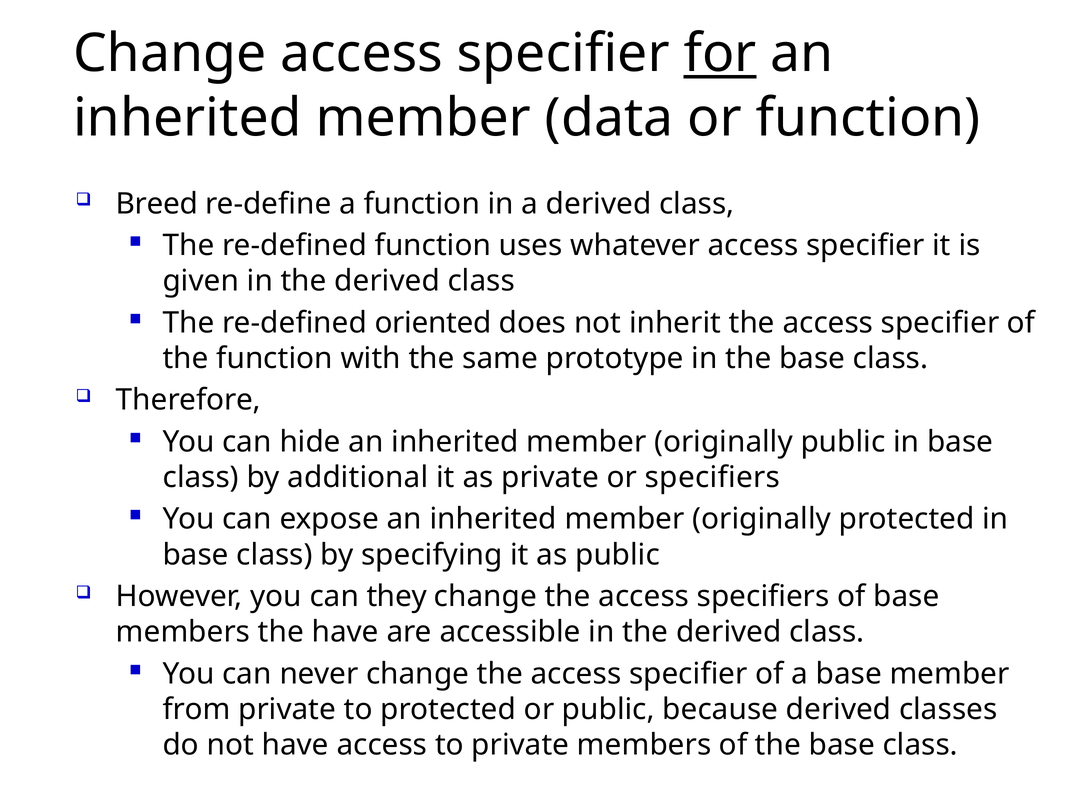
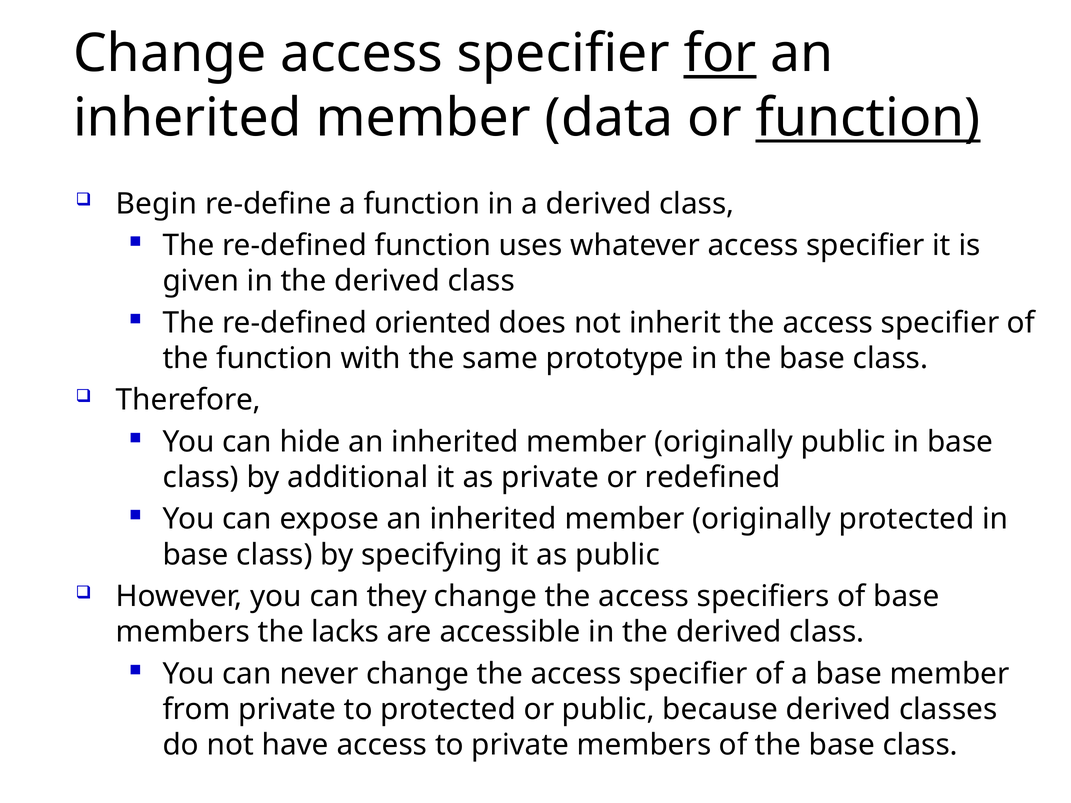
function at (868, 118) underline: none -> present
Breed: Breed -> Begin
or specifiers: specifiers -> redefined
the have: have -> lacks
